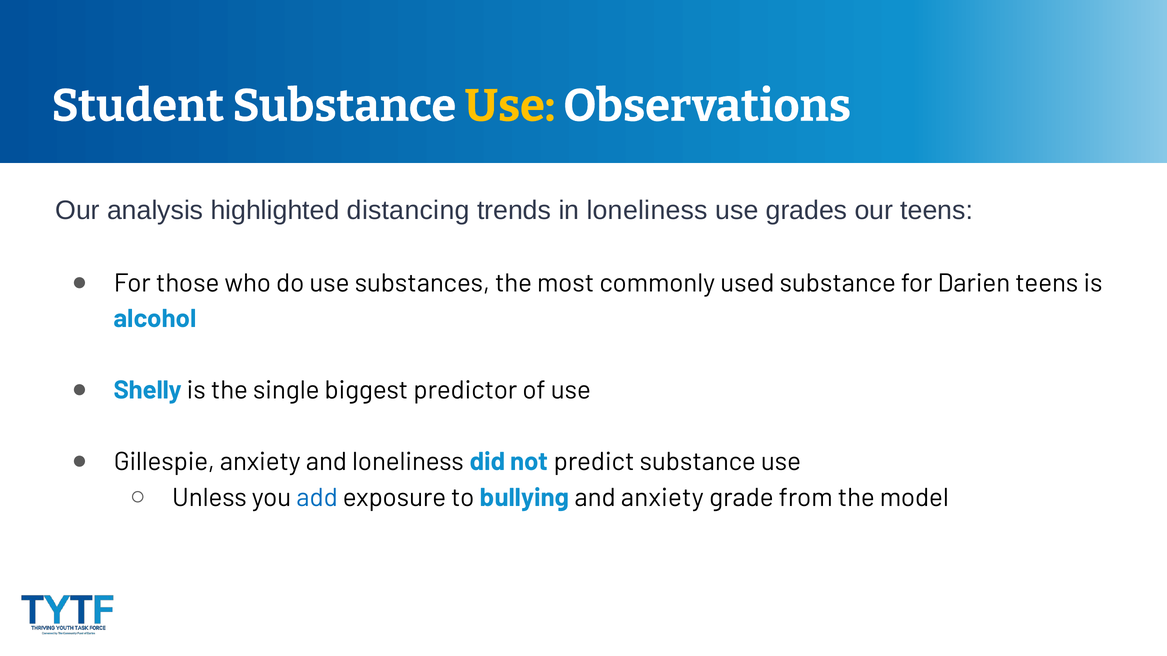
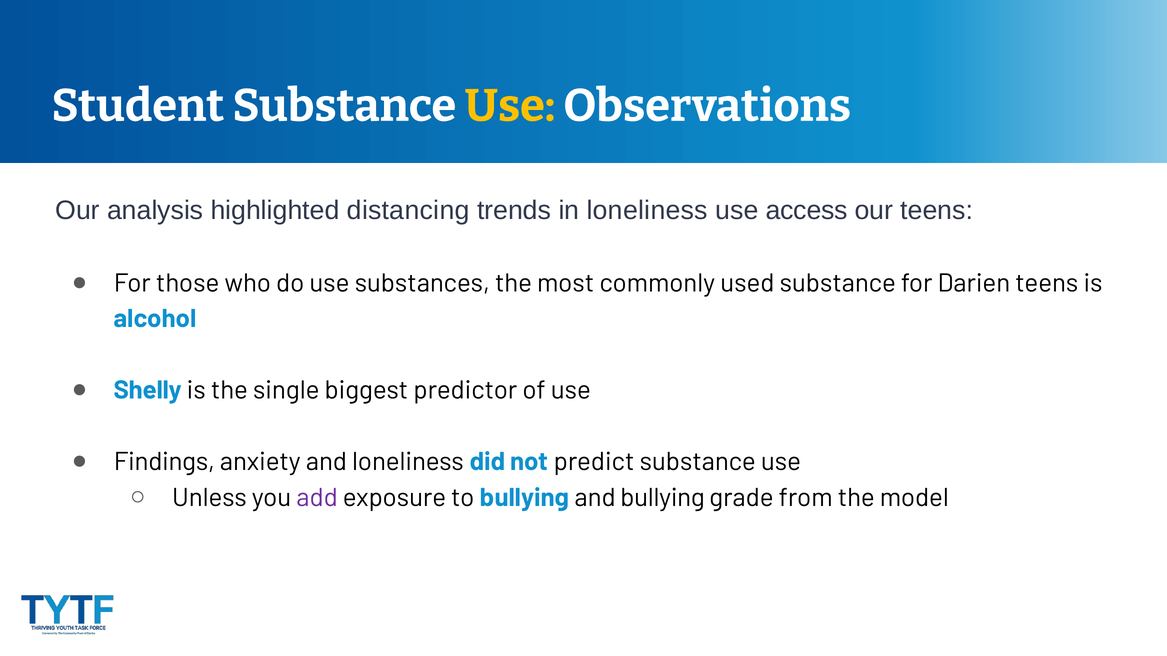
grades: grades -> access
Gillespie: Gillespie -> Findings
add colour: blue -> purple
and anxiety: anxiety -> bullying
